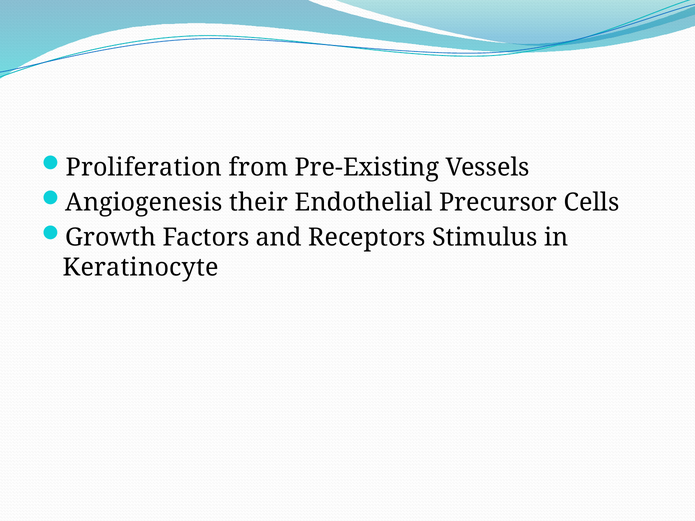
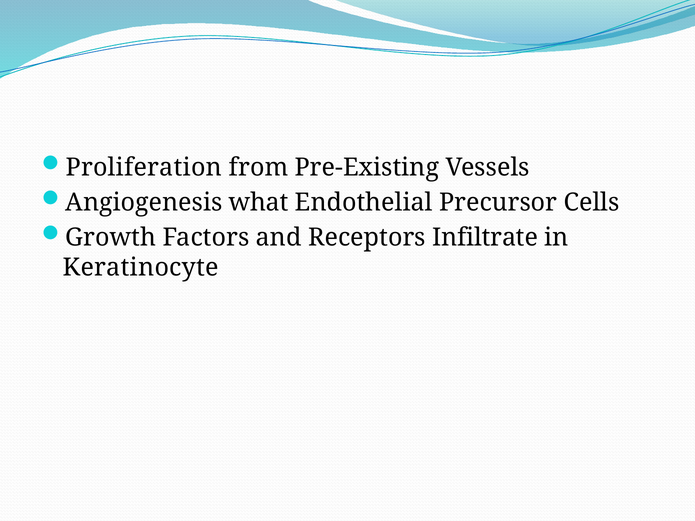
their: their -> what
Stimulus: Stimulus -> Infiltrate
